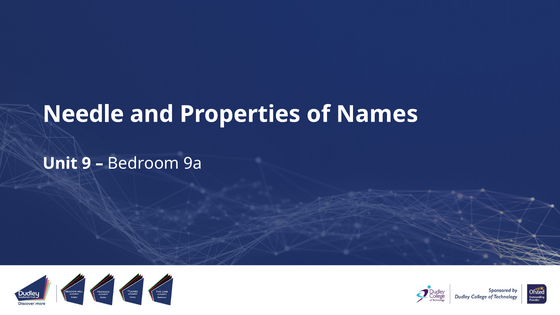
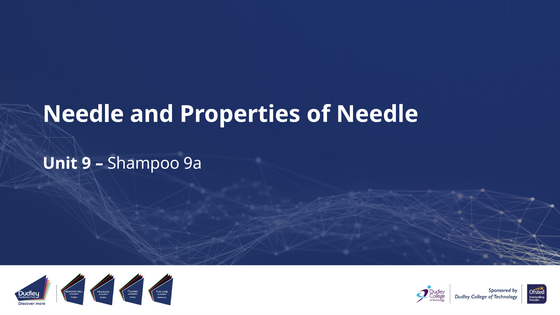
of Names: Names -> Needle
Bedroom: Bedroom -> Shampoo
